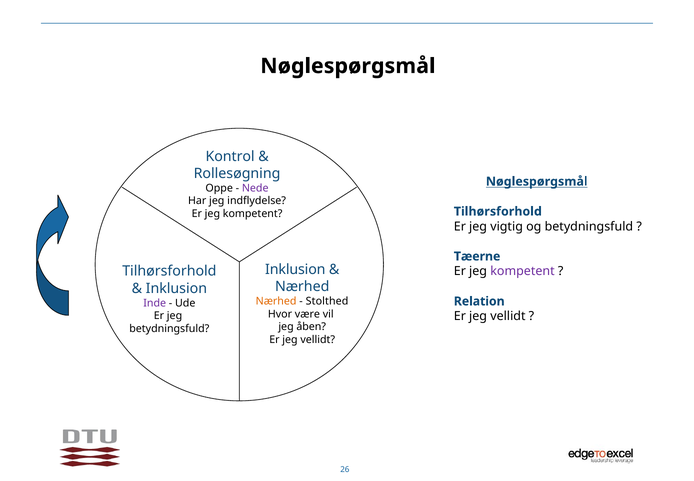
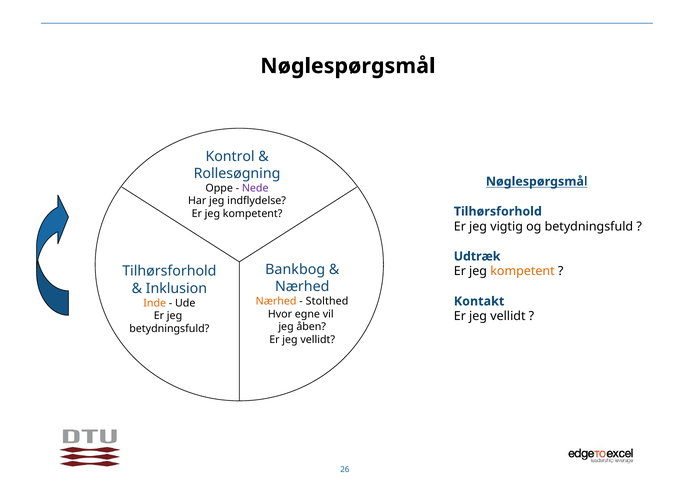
Tæerne: Tæerne -> Udtræk
Inklusion at (295, 269): Inklusion -> Bankbog
kompetent at (522, 271) colour: purple -> orange
Relation: Relation -> Kontakt
Inde colour: purple -> orange
være: være -> egne
